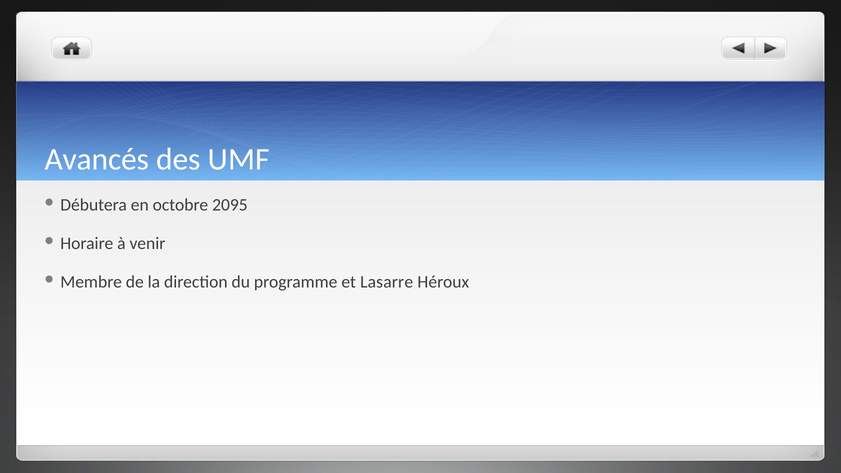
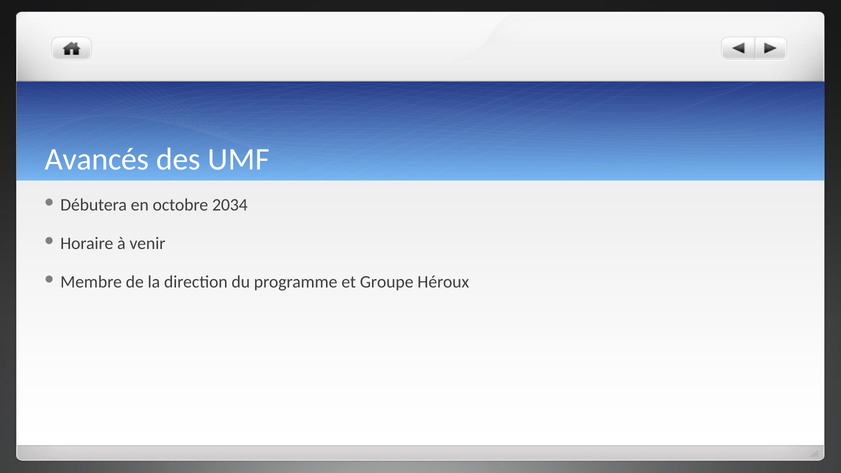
2095: 2095 -> 2034
Lasarre: Lasarre -> Groupe
